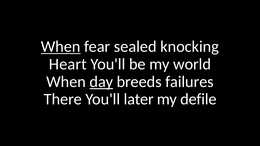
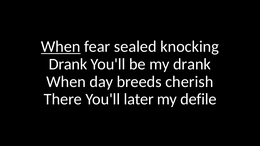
Heart at (68, 64): Heart -> Drank
my world: world -> drank
day underline: present -> none
failures: failures -> cherish
